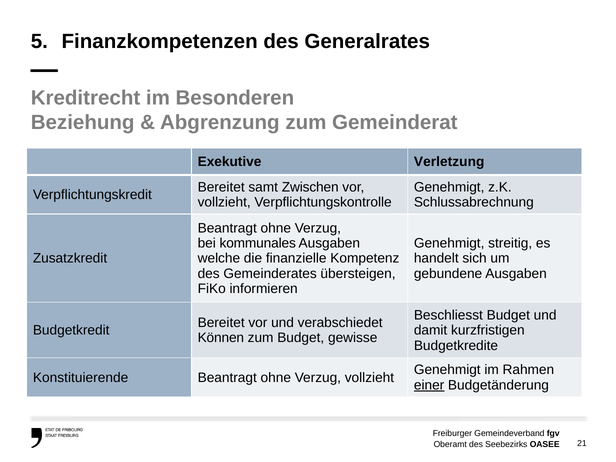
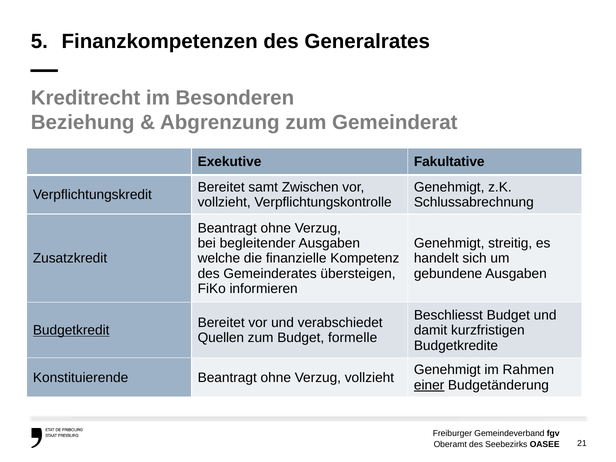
Verletzung: Verletzung -> Fakultative
kommunales: kommunales -> begleitender
Budgetkredit underline: none -> present
Können: Können -> Quellen
gewisse: gewisse -> formelle
